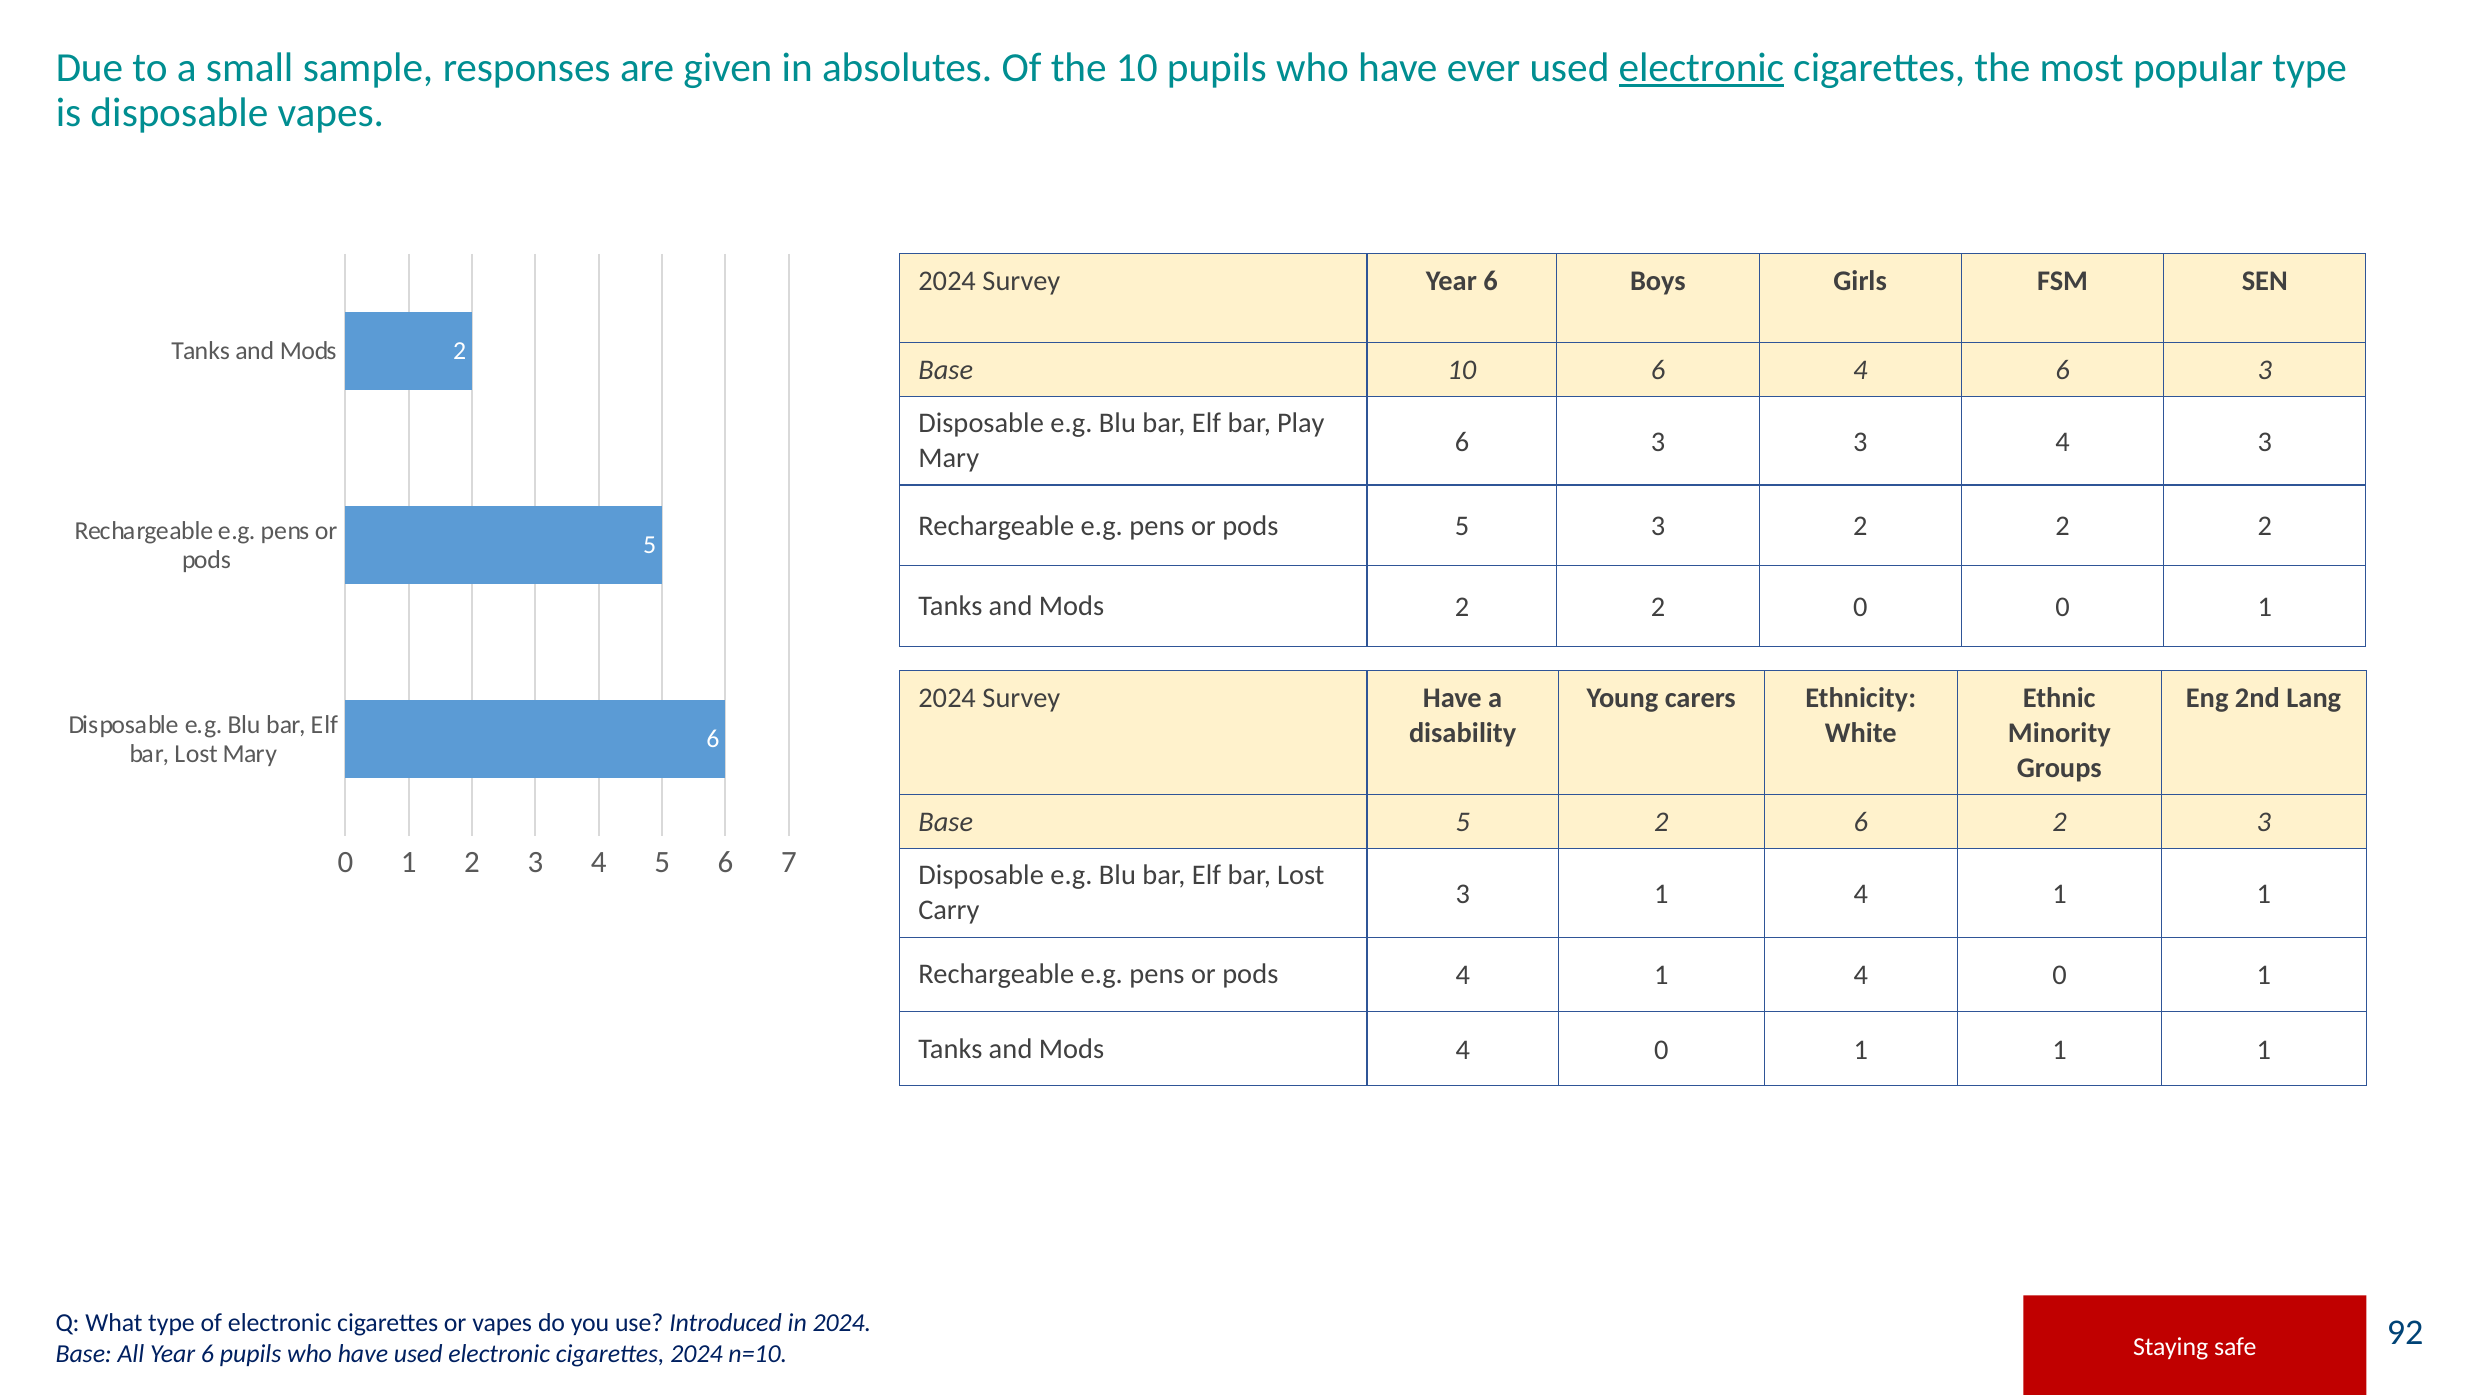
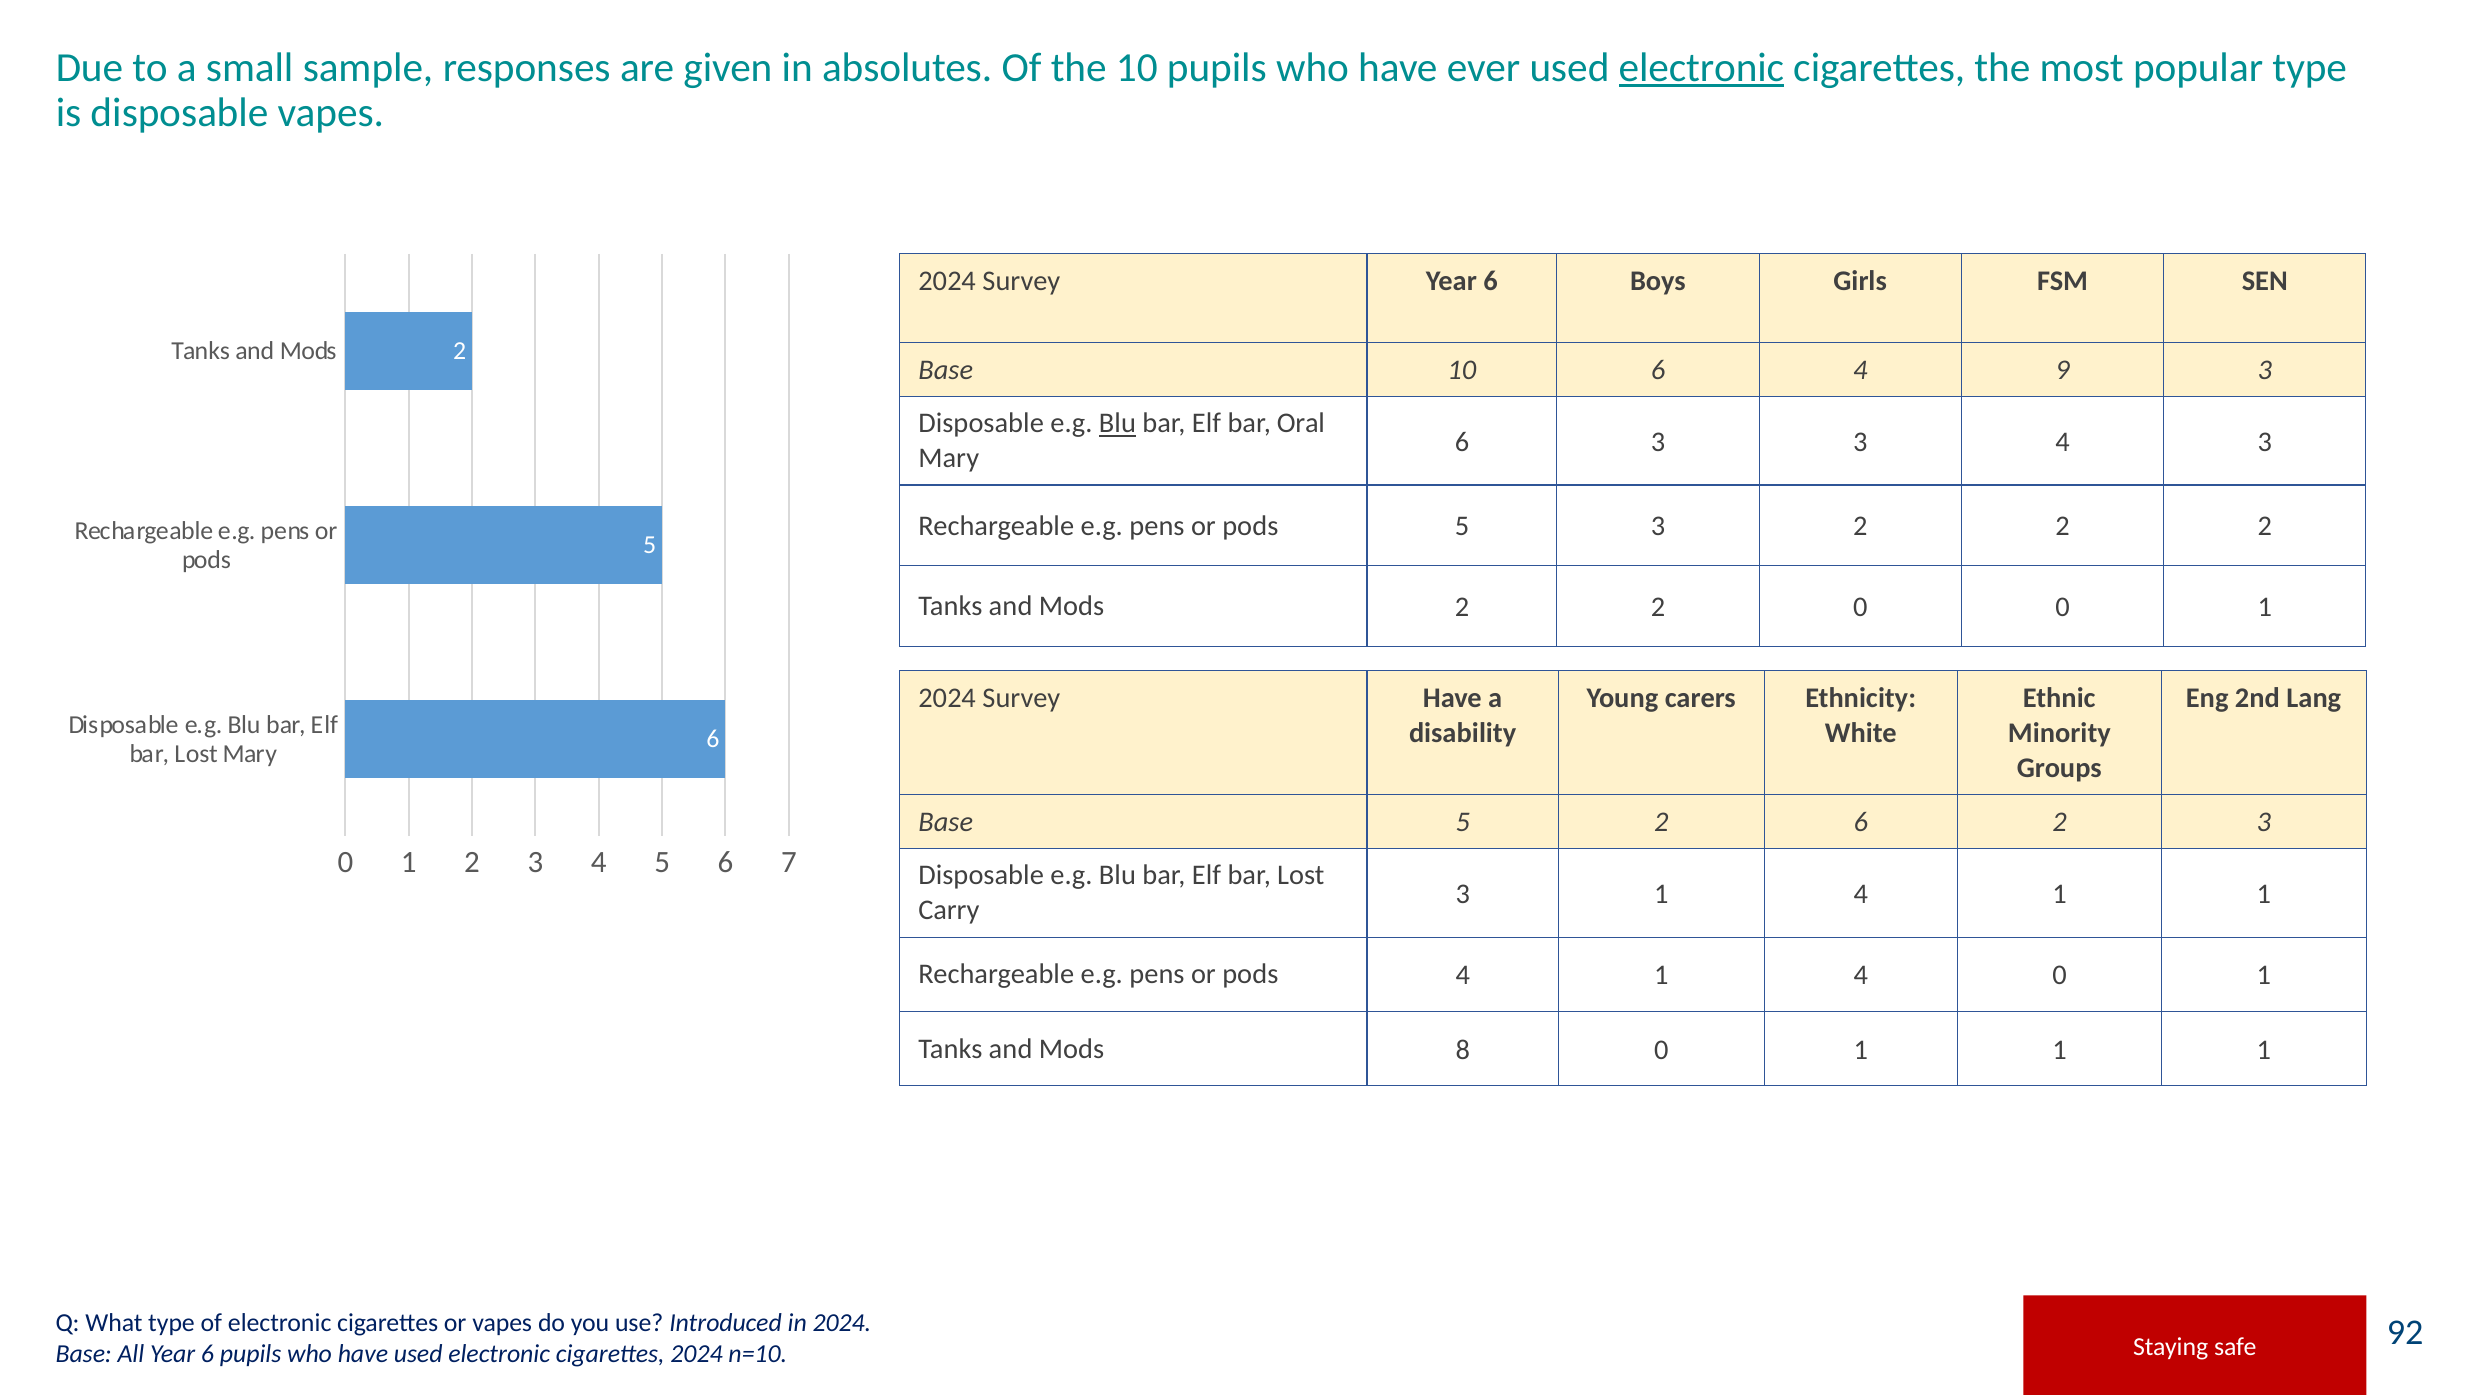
4 6: 6 -> 9
Blu at (1117, 423) underline: none -> present
Play: Play -> Oral
Mods 4: 4 -> 8
